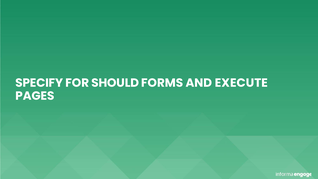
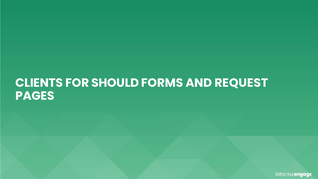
SPECIFY: SPECIFY -> CLIENTS
EXECUTE: EXECUTE -> REQUEST
